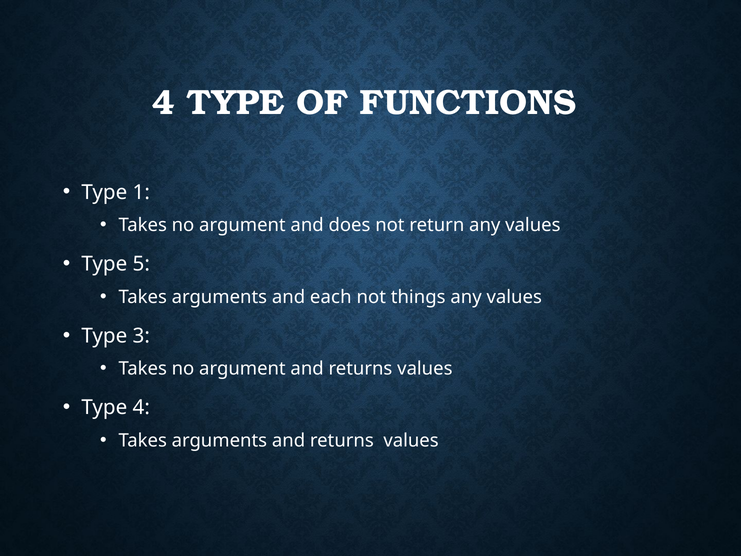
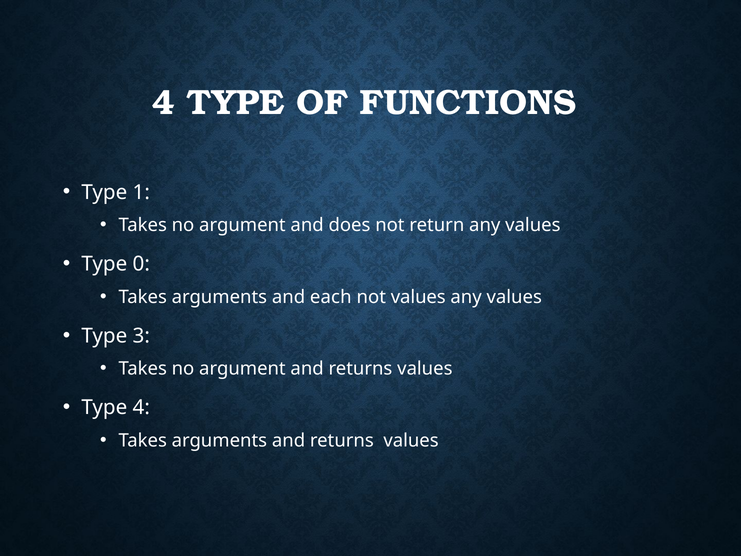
5: 5 -> 0
not things: things -> values
